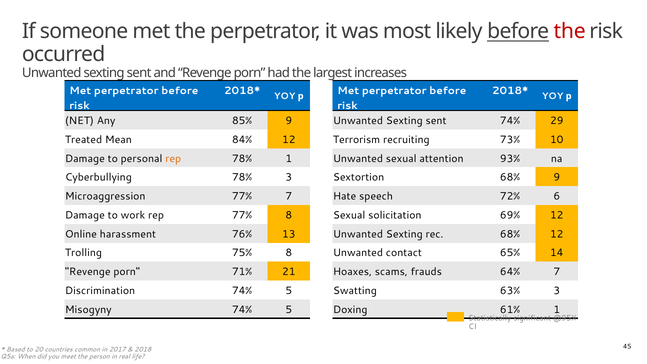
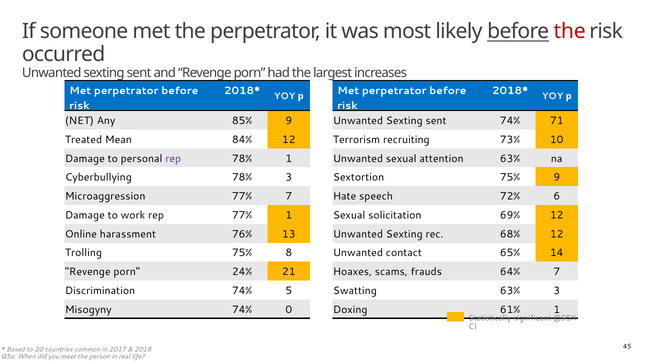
29: 29 -> 71
rep at (173, 158) colour: orange -> purple
attention 93%: 93% -> 63%
Sextortion 68%: 68% -> 75%
77% 8: 8 -> 1
71%: 71% -> 24%
Misogyny 74% 5: 5 -> 0
